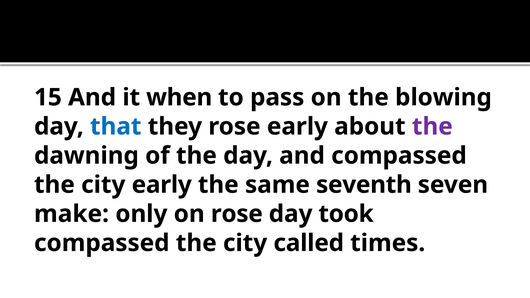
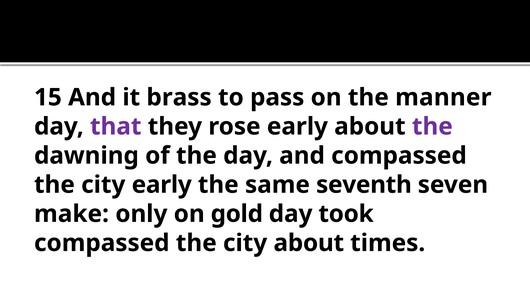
when: when -> brass
blowing: blowing -> manner
that colour: blue -> purple
on rose: rose -> gold
city called: called -> about
